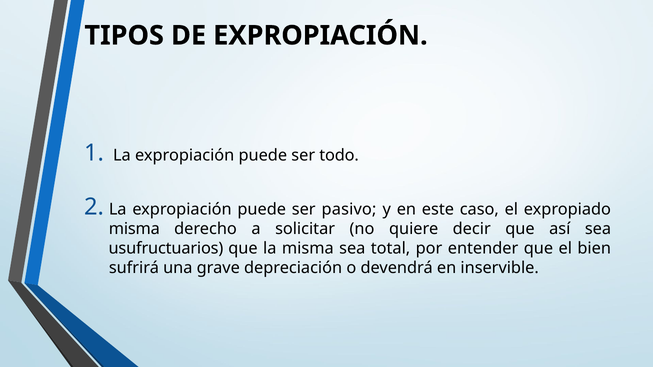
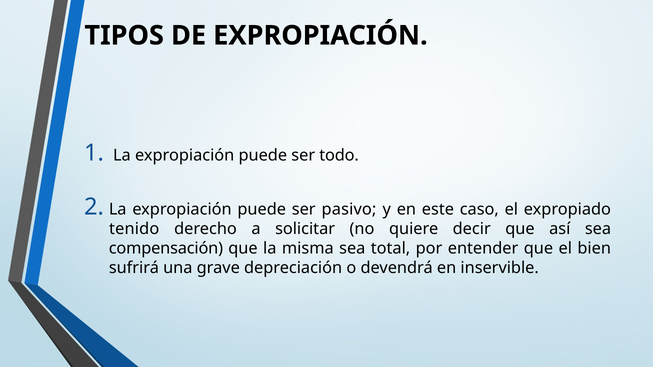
misma at (134, 229): misma -> tenido
usufructuarios: usufructuarios -> compensación
